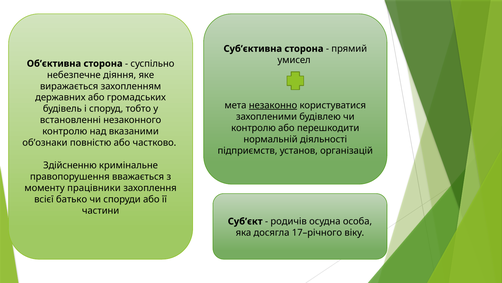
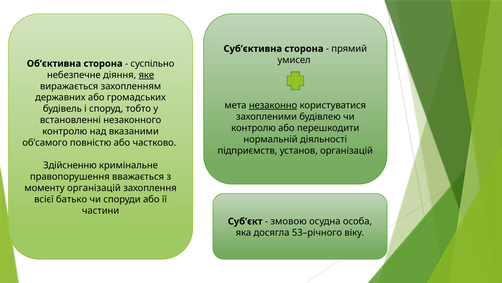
яке underline: none -> present
об’ознаки: об’ознаки -> об’самого
моменту працівники: працівники -> організацій
родичів: родичів -> змовою
17–річного: 17–річного -> 53–річного
